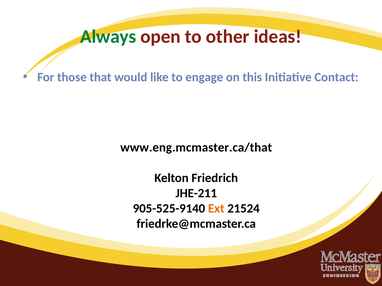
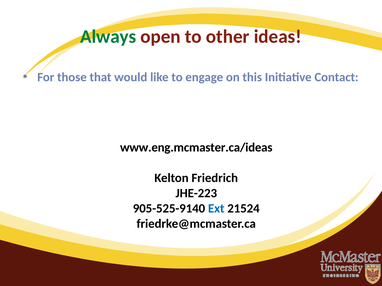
www.eng.mcmaster.ca/that: www.eng.mcmaster.ca/that -> www.eng.mcmaster.ca/ideas
JHE-211: JHE-211 -> JHE-223
Ext colour: orange -> blue
